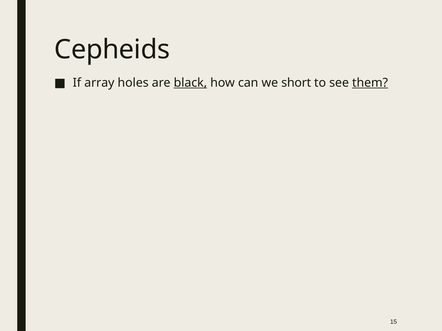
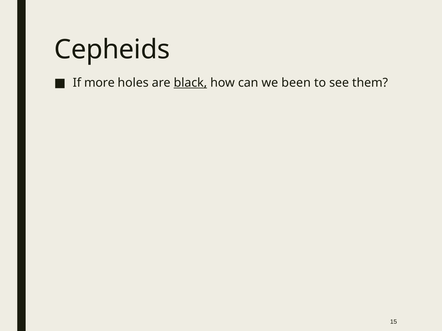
array: array -> more
short: short -> been
them underline: present -> none
